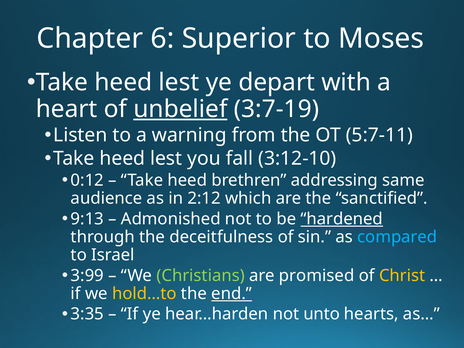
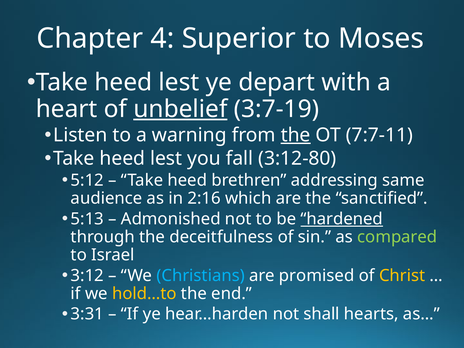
6: 6 -> 4
the at (296, 135) underline: none -> present
5:7-11: 5:7-11 -> 7:7-11
3:12-10: 3:12-10 -> 3:12-80
0:12: 0:12 -> 5:12
2:12: 2:12 -> 2:16
9:13: 9:13 -> 5:13
compared colour: light blue -> light green
3:99: 3:99 -> 3:12
Christians colour: light green -> light blue
end underline: present -> none
3:35: 3:35 -> 3:31
unto: unto -> shall
